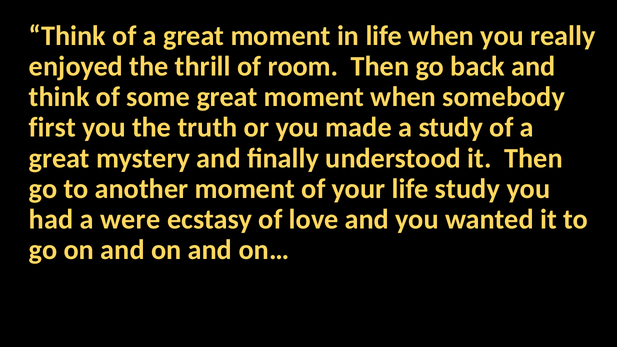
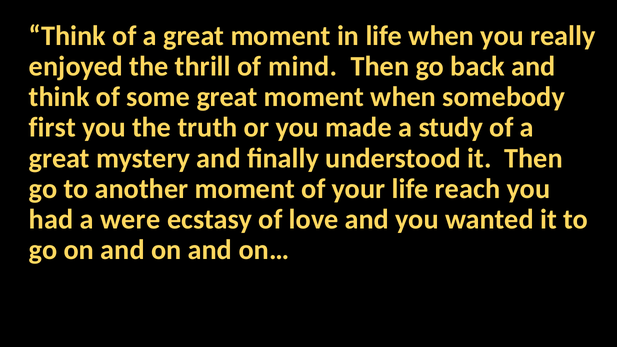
room: room -> mind
life study: study -> reach
